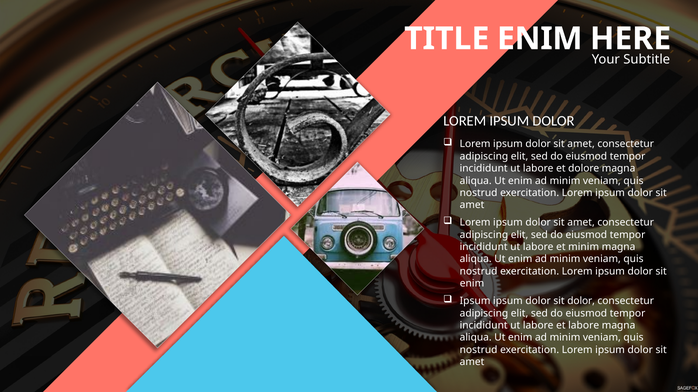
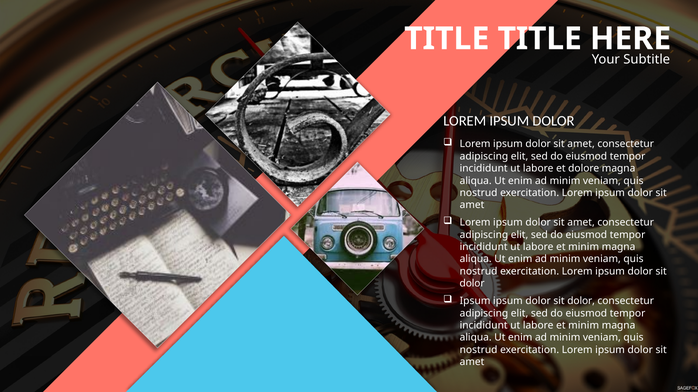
TITLE ENIM: ENIM -> TITLE
enim at (472, 284): enim -> dolor
labore at (584, 326): labore -> minim
